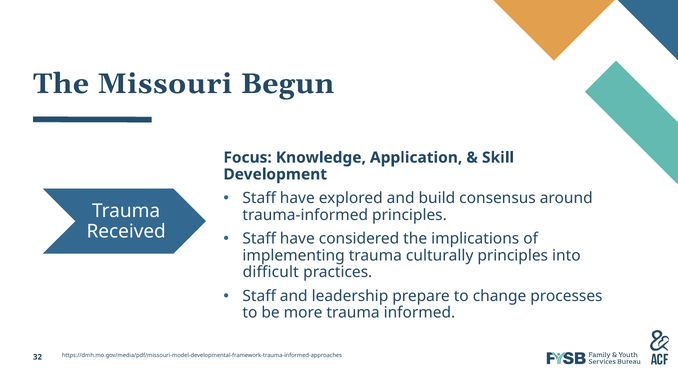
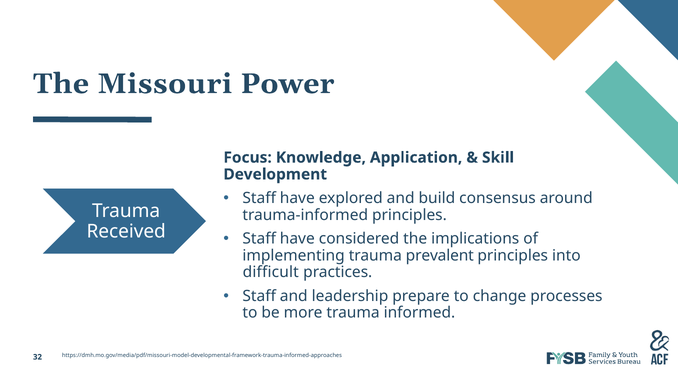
Begun: Begun -> Power
culturally: culturally -> prevalent
